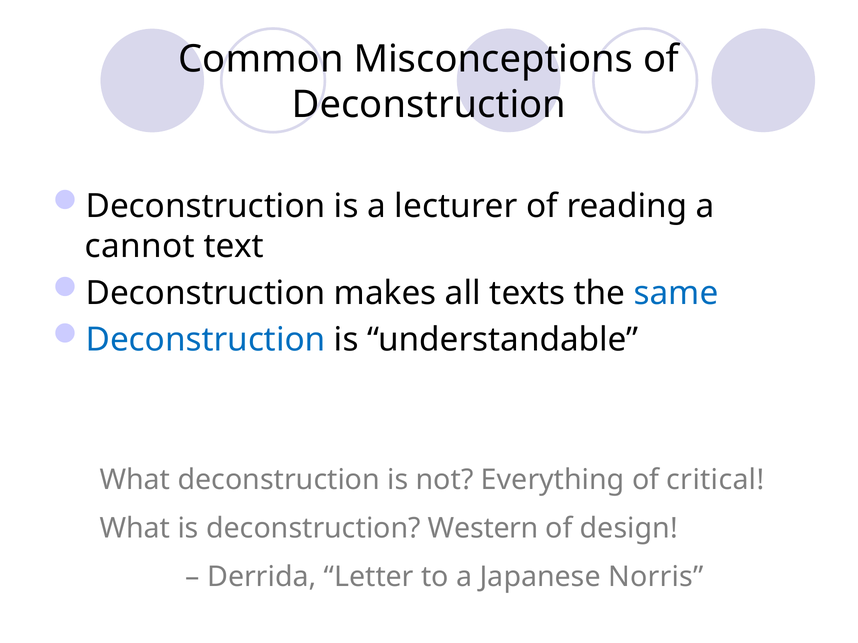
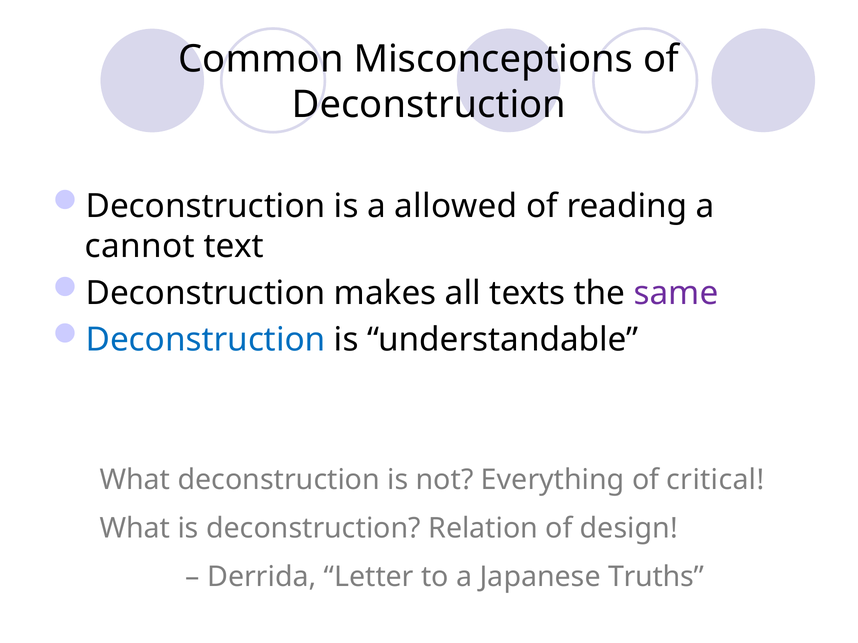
lecturer: lecturer -> allowed
same colour: blue -> purple
Western: Western -> Relation
Norris: Norris -> Truths
